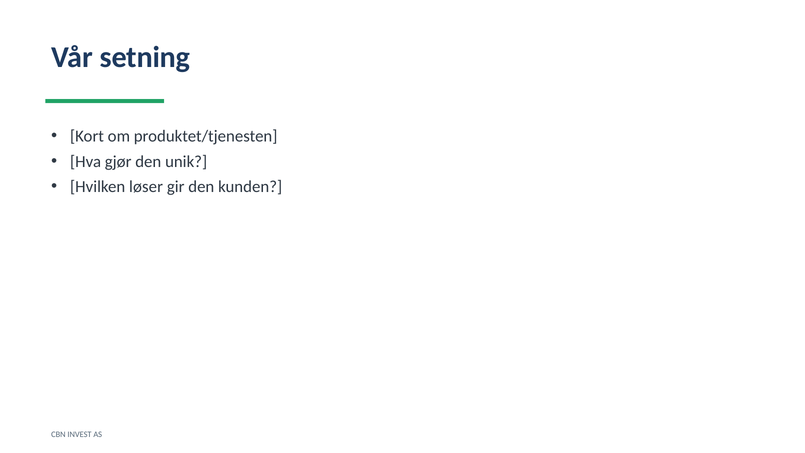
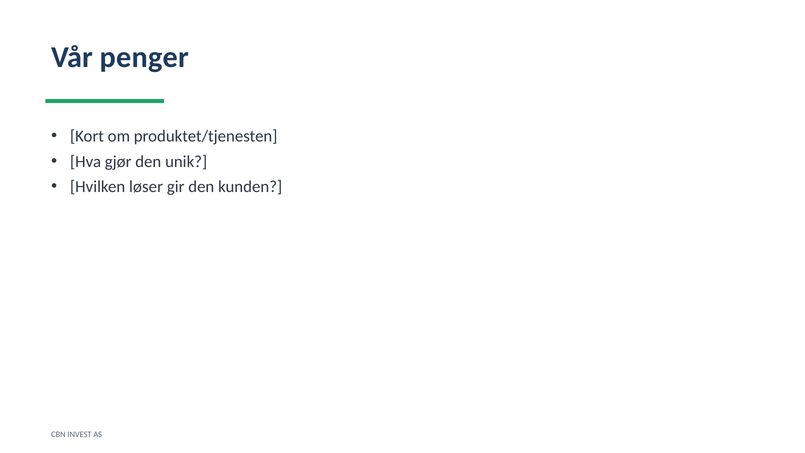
setning: setning -> penger
